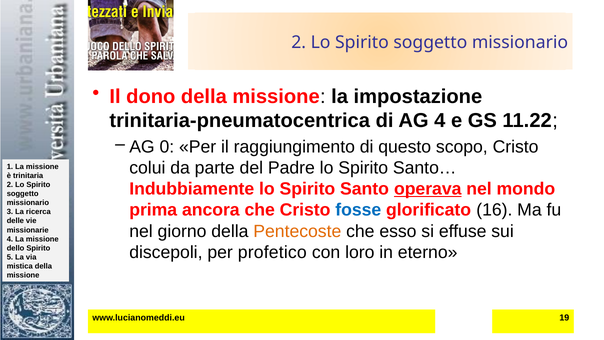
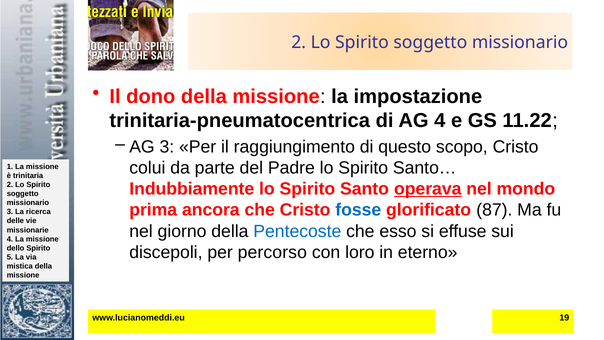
AG 0: 0 -> 3
16: 16 -> 87
Pentecoste colour: orange -> blue
profetico: profetico -> percorso
